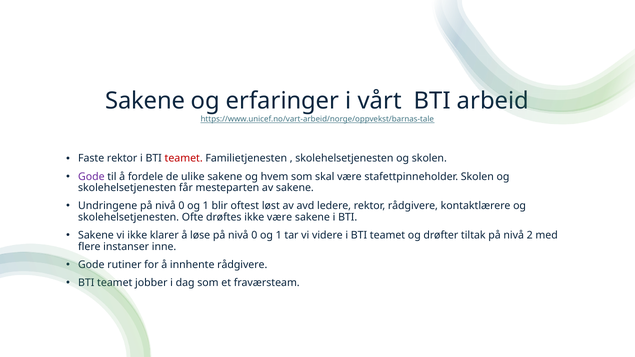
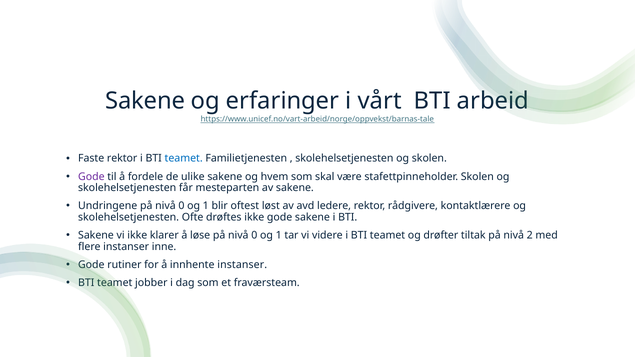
teamet at (184, 159) colour: red -> blue
ikke være: være -> gode
innhente rådgivere: rådgivere -> instanser
